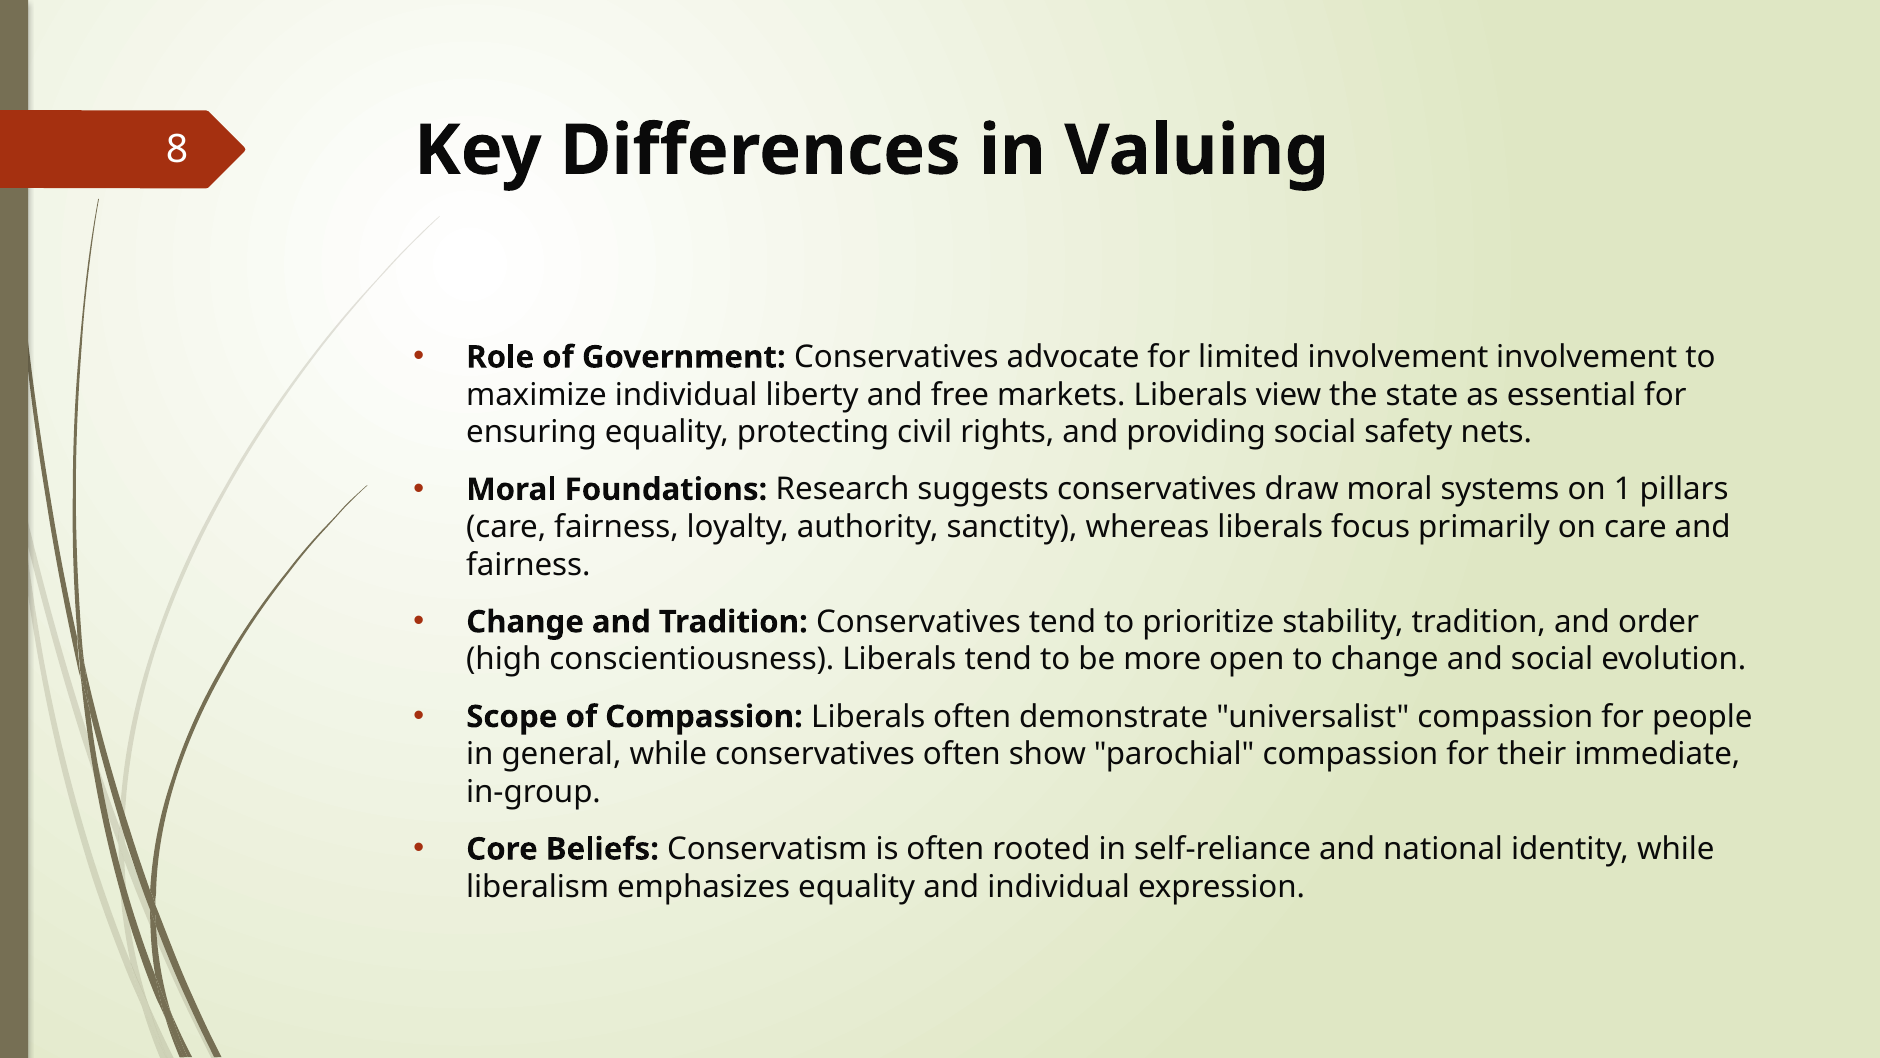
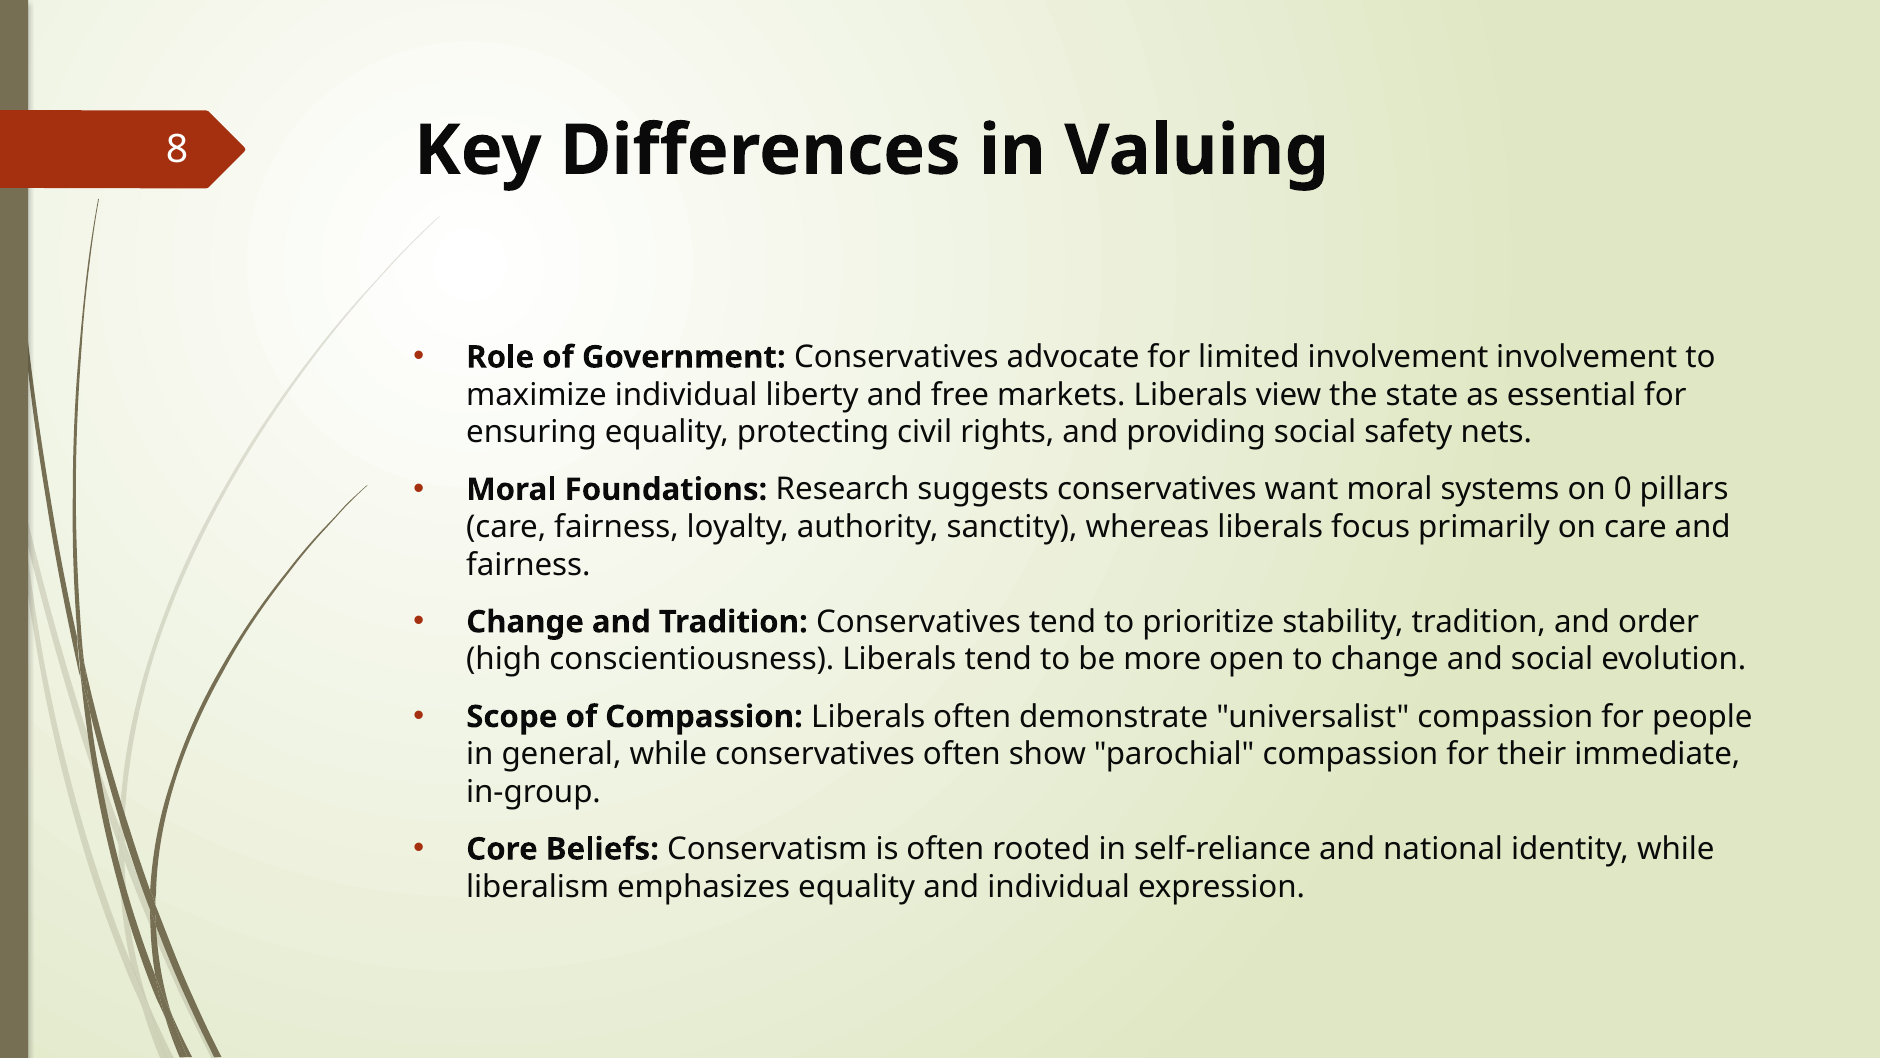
draw: draw -> want
1: 1 -> 0
